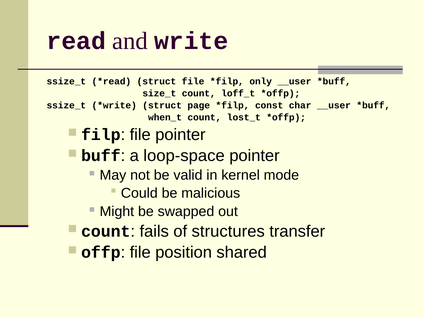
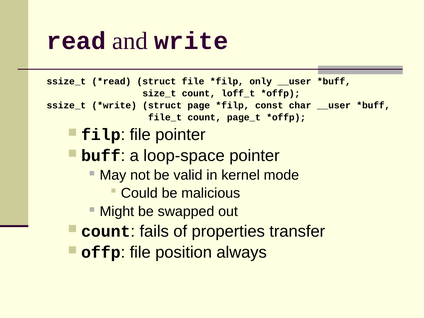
when_t: when_t -> file_t
lost_t: lost_t -> page_t
structures: structures -> properties
shared: shared -> always
